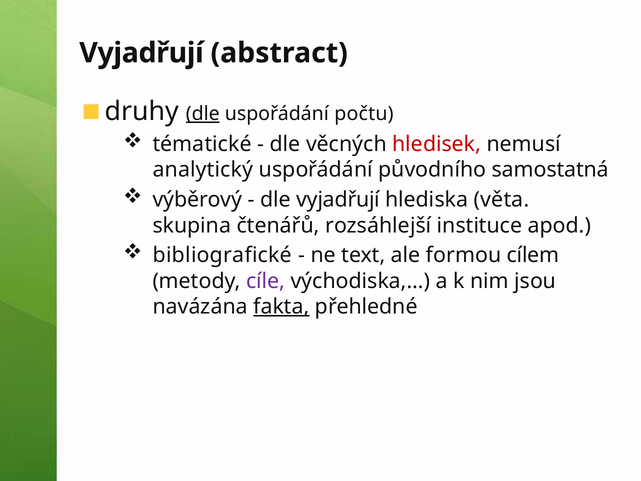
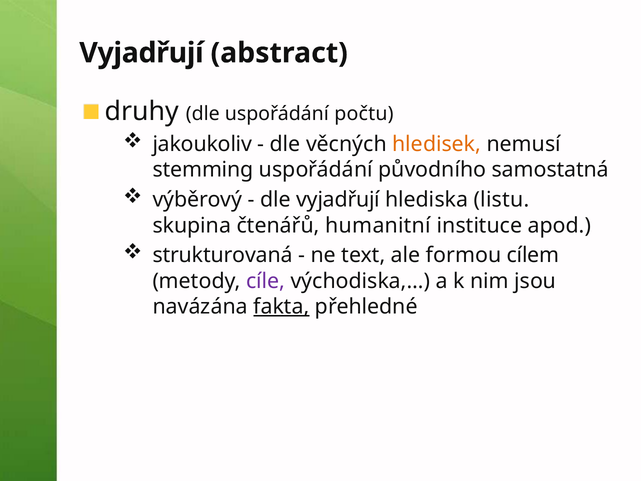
dle at (203, 114) underline: present -> none
tématické: tématické -> jakoukoliv
hledisek colour: red -> orange
analytický: analytický -> stemming
věta: věta -> listu
rozsáhlejší: rozsáhlejší -> humanitní
bibliografické: bibliografické -> strukturovaná
